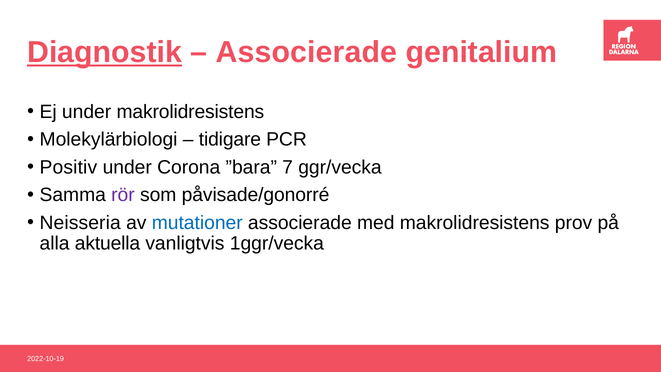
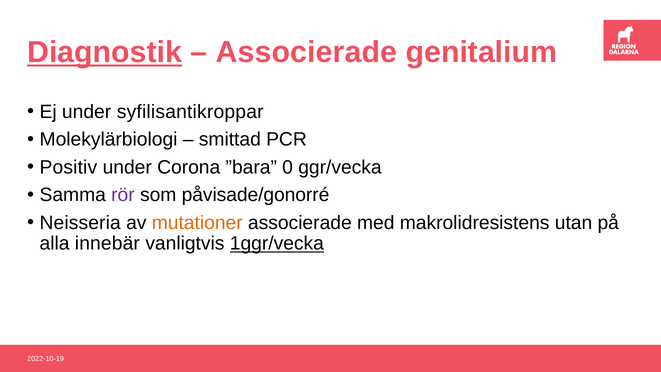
under makrolidresistens: makrolidresistens -> syfilisantikroppar
tidigare: tidigare -> smittad
7: 7 -> 0
mutationer colour: blue -> orange
prov: prov -> utan
aktuella: aktuella -> innebär
1ggr/vecka underline: none -> present
